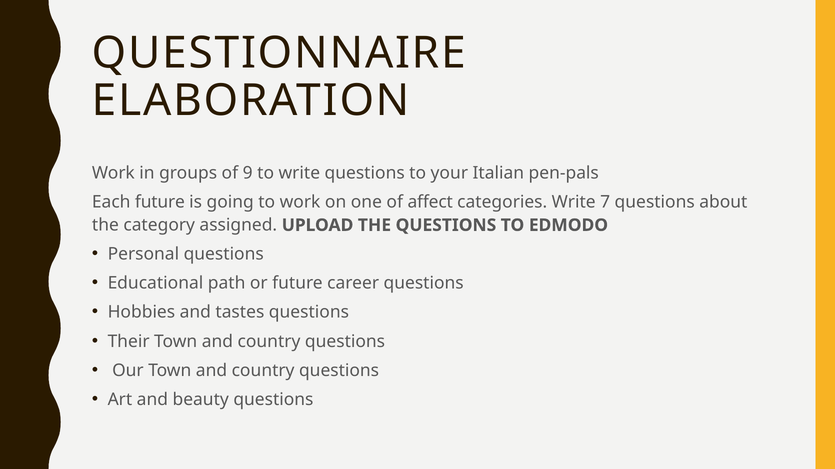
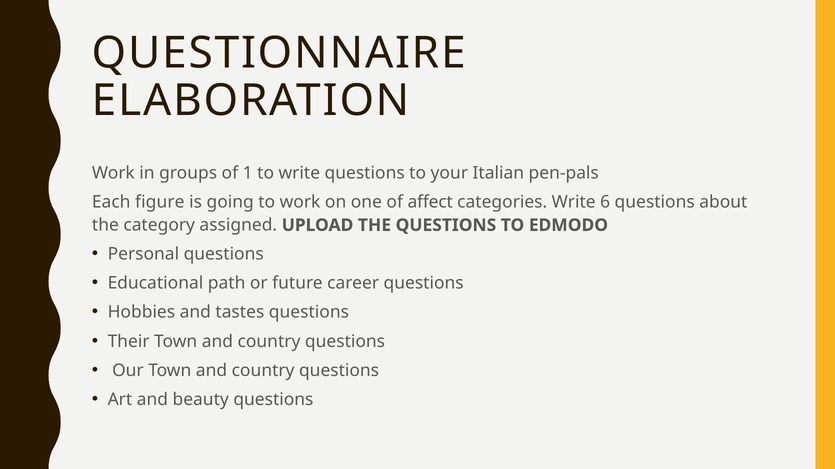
9: 9 -> 1
Each future: future -> figure
7: 7 -> 6
